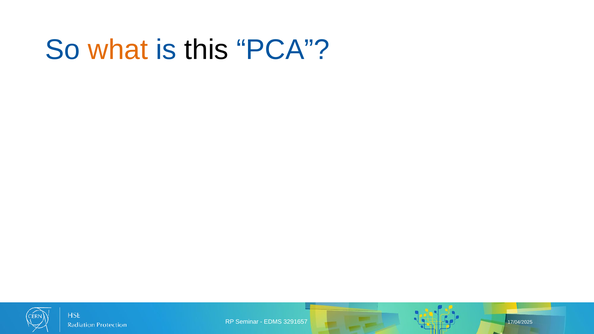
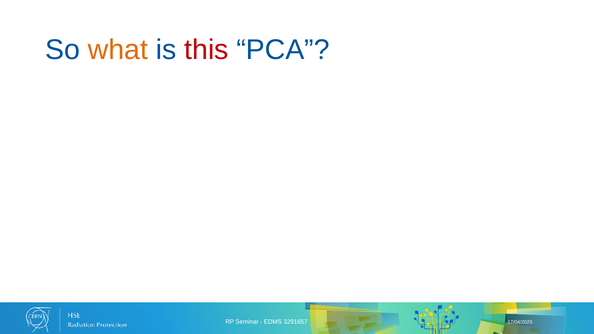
this colour: black -> red
